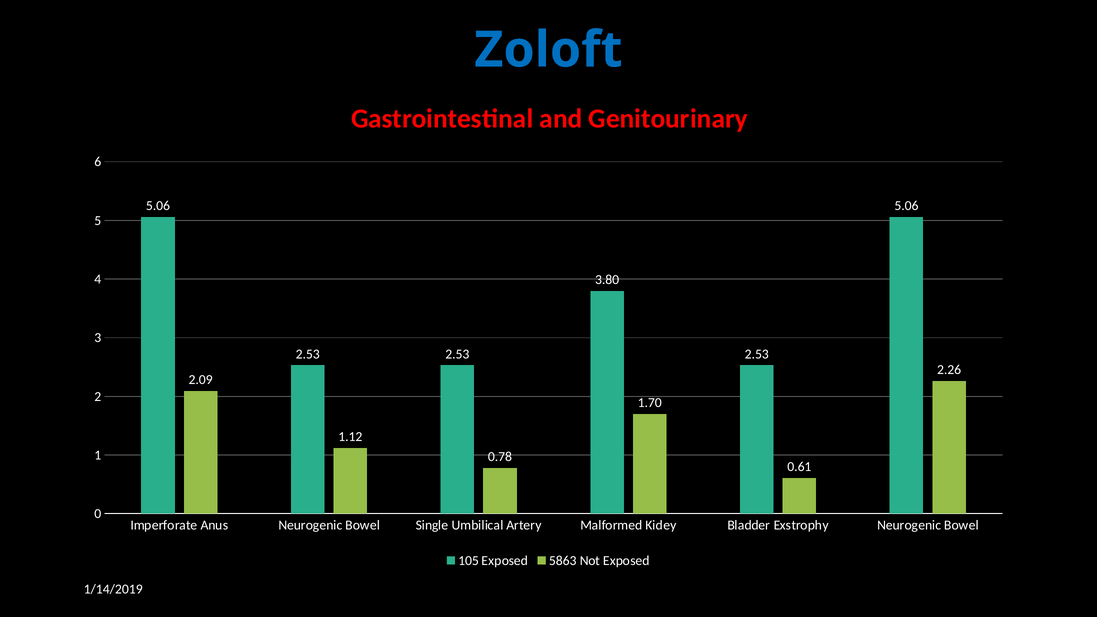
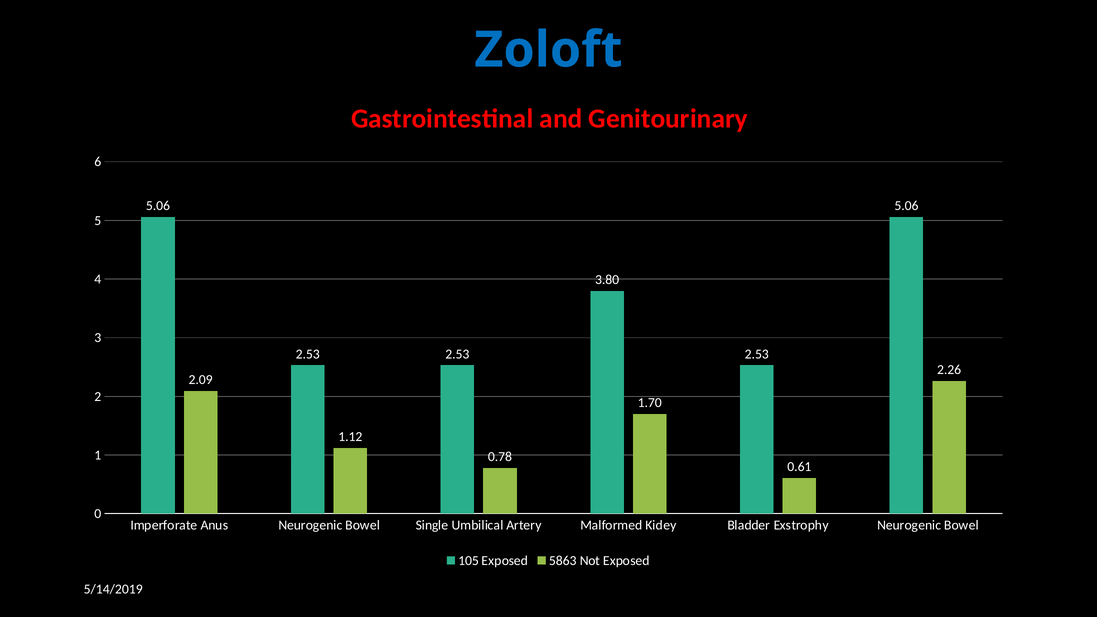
1/14/2019: 1/14/2019 -> 5/14/2019
